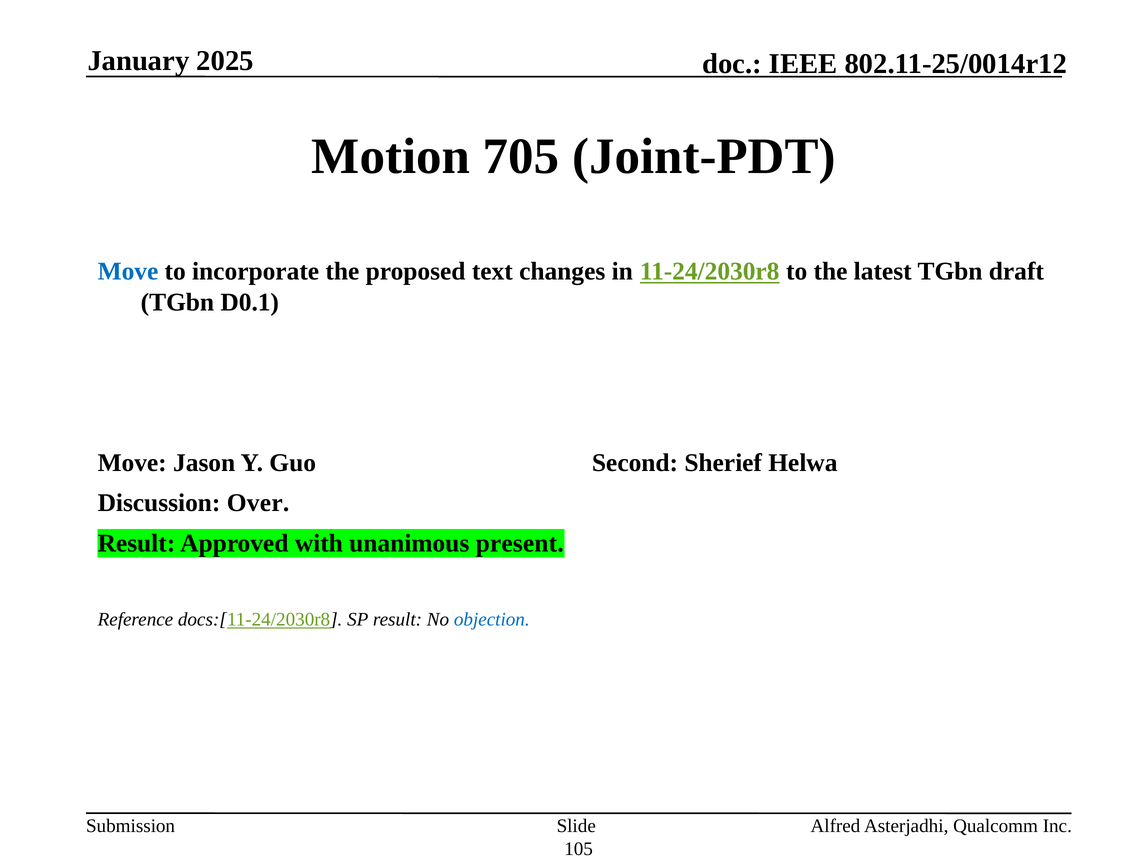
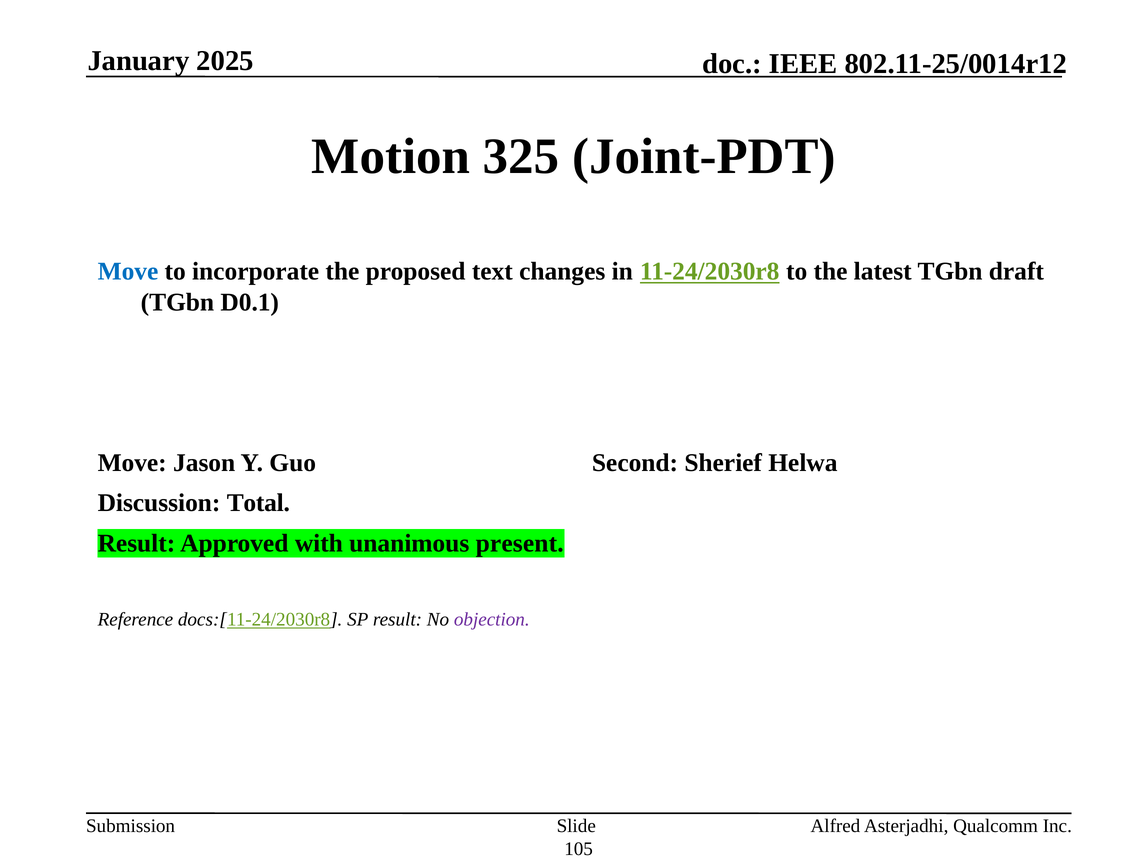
705: 705 -> 325
Over: Over -> Total
objection colour: blue -> purple
